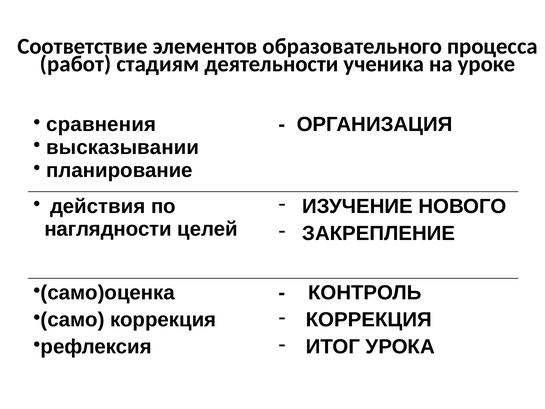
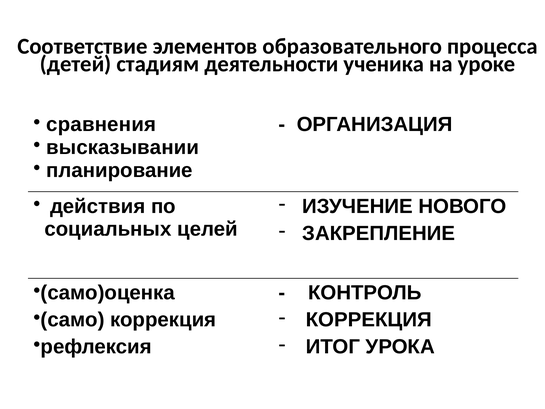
работ: работ -> детей
наглядности: наглядности -> социальных
